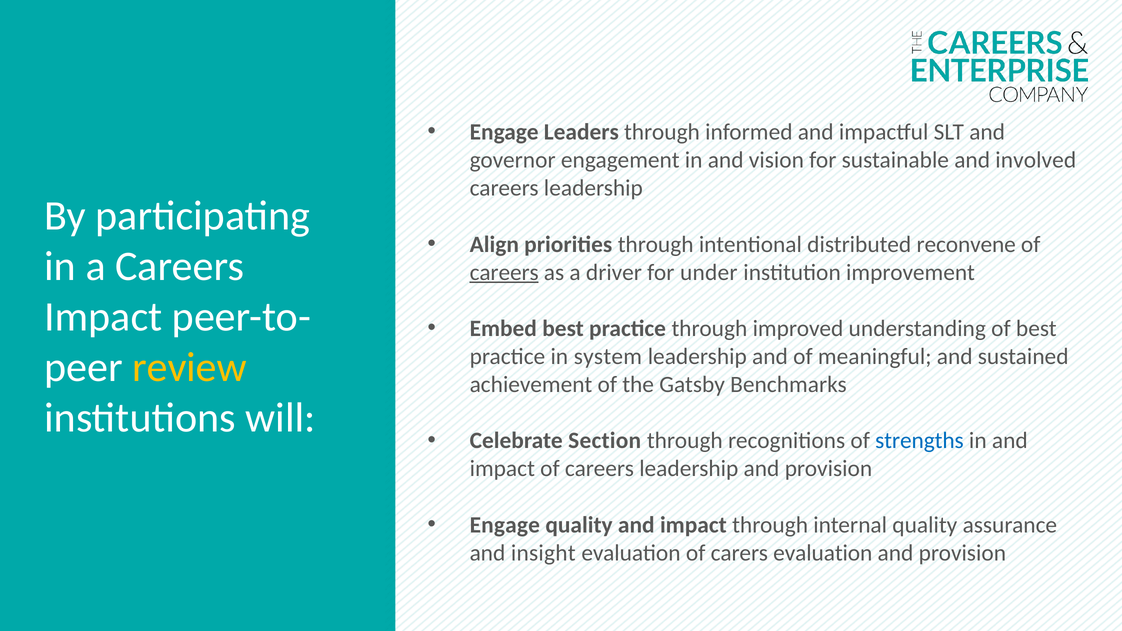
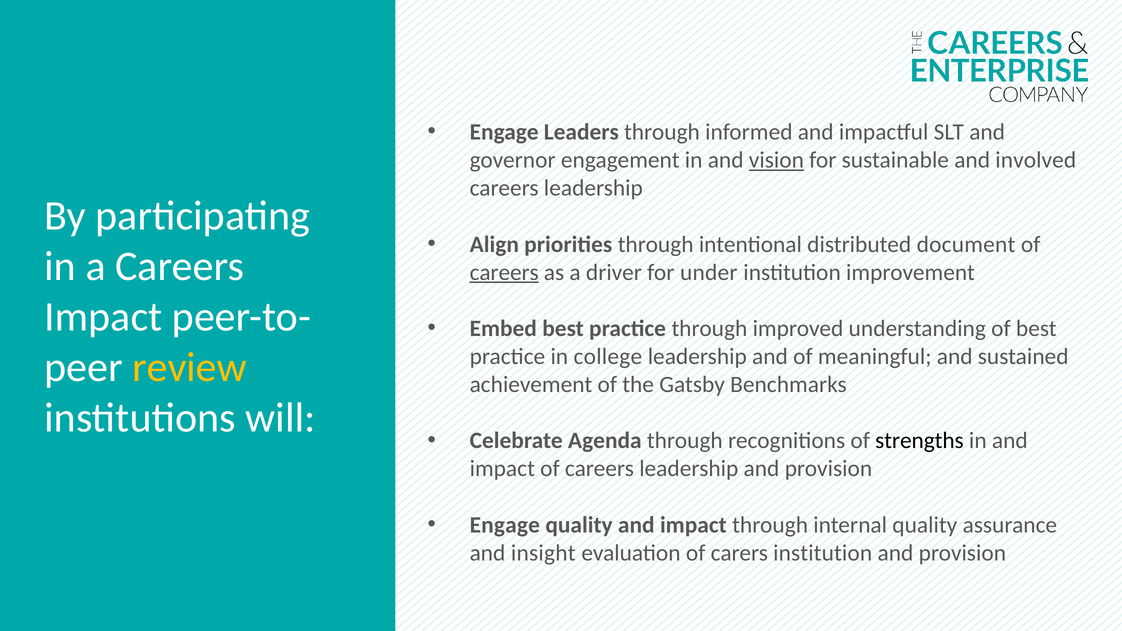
vision underline: none -> present
reconvene: reconvene -> document
system: system -> college
Section: Section -> Agenda
strengths colour: blue -> black
carers evaluation: evaluation -> institution
